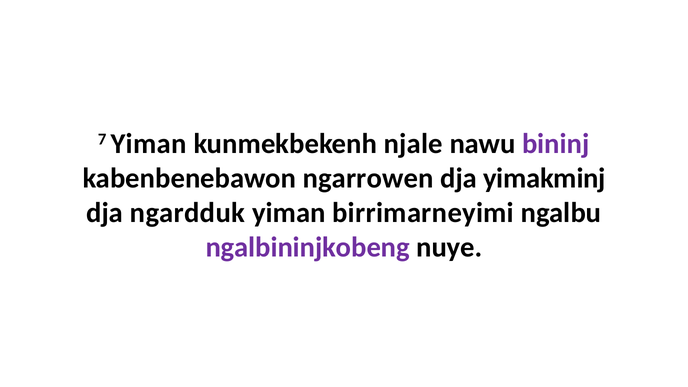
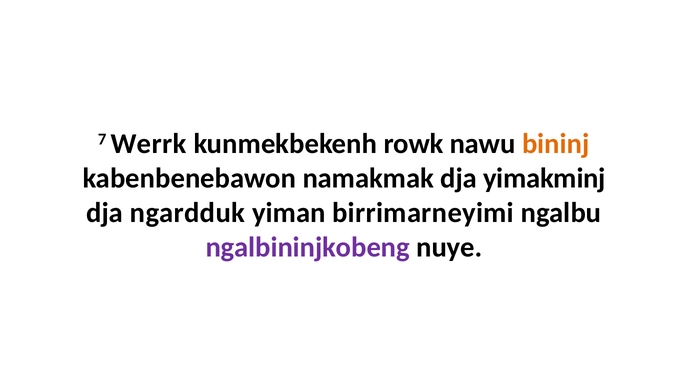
7 Yiman: Yiman -> Werrk
njale: njale -> rowk
bininj colour: purple -> orange
ngarrowen: ngarrowen -> namakmak
